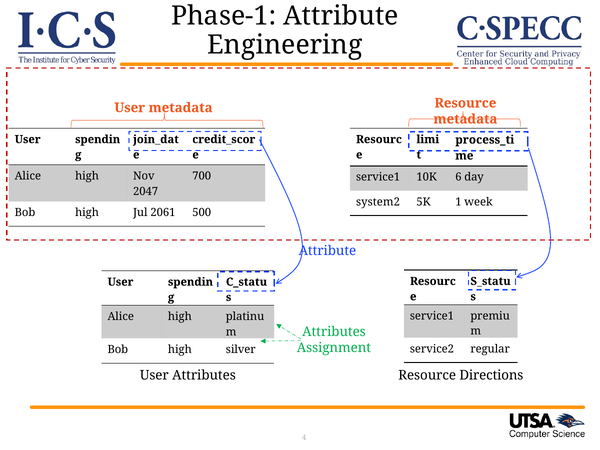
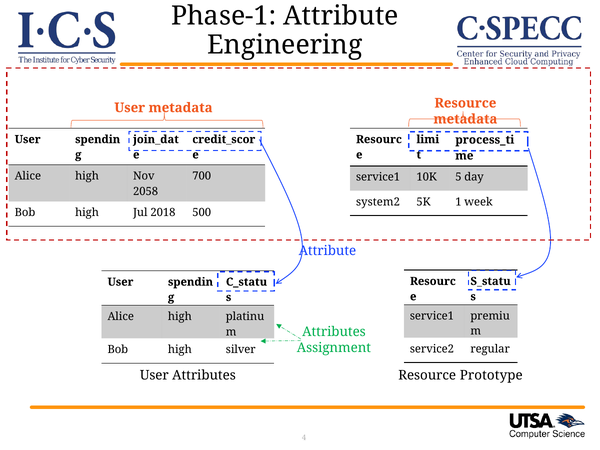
6: 6 -> 5
2047: 2047 -> 2058
2061: 2061 -> 2018
Directions: Directions -> Prototype
